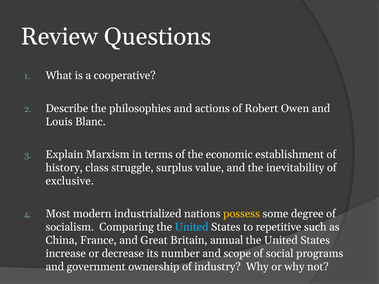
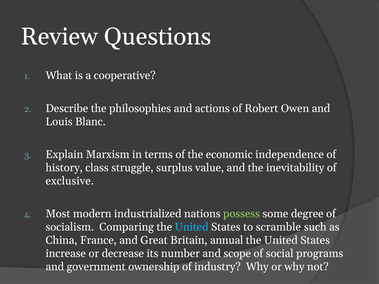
establishment: establishment -> independence
possess colour: yellow -> light green
repetitive: repetitive -> scramble
